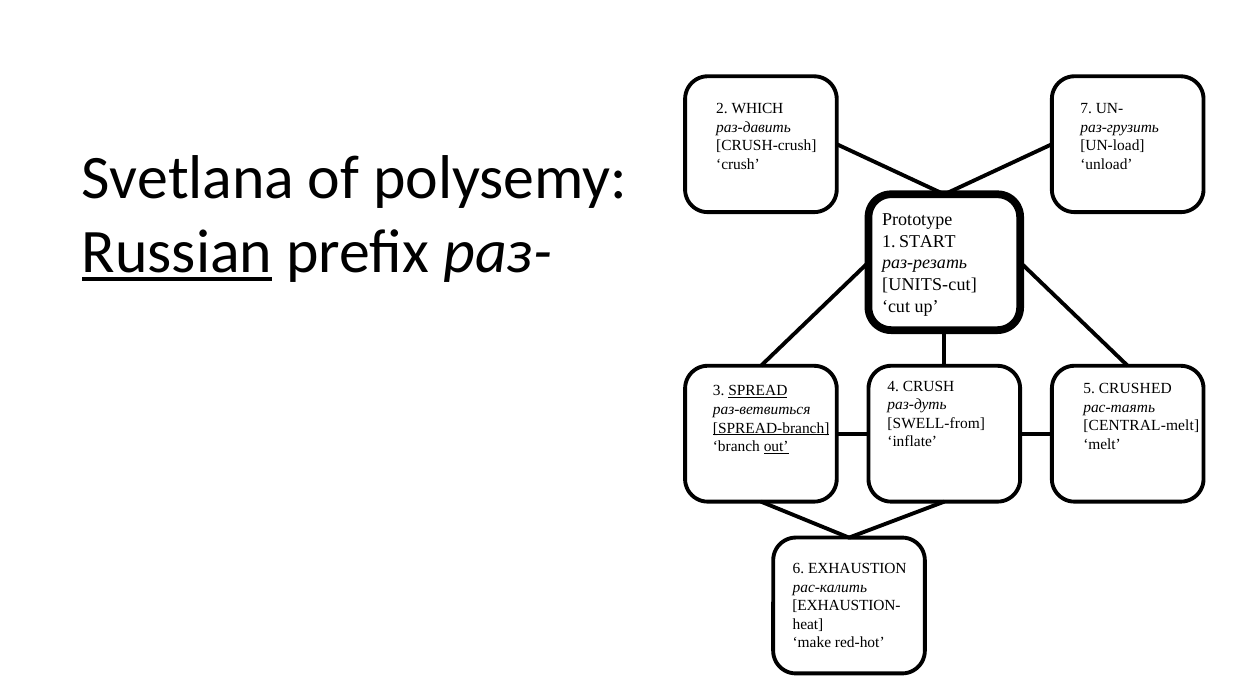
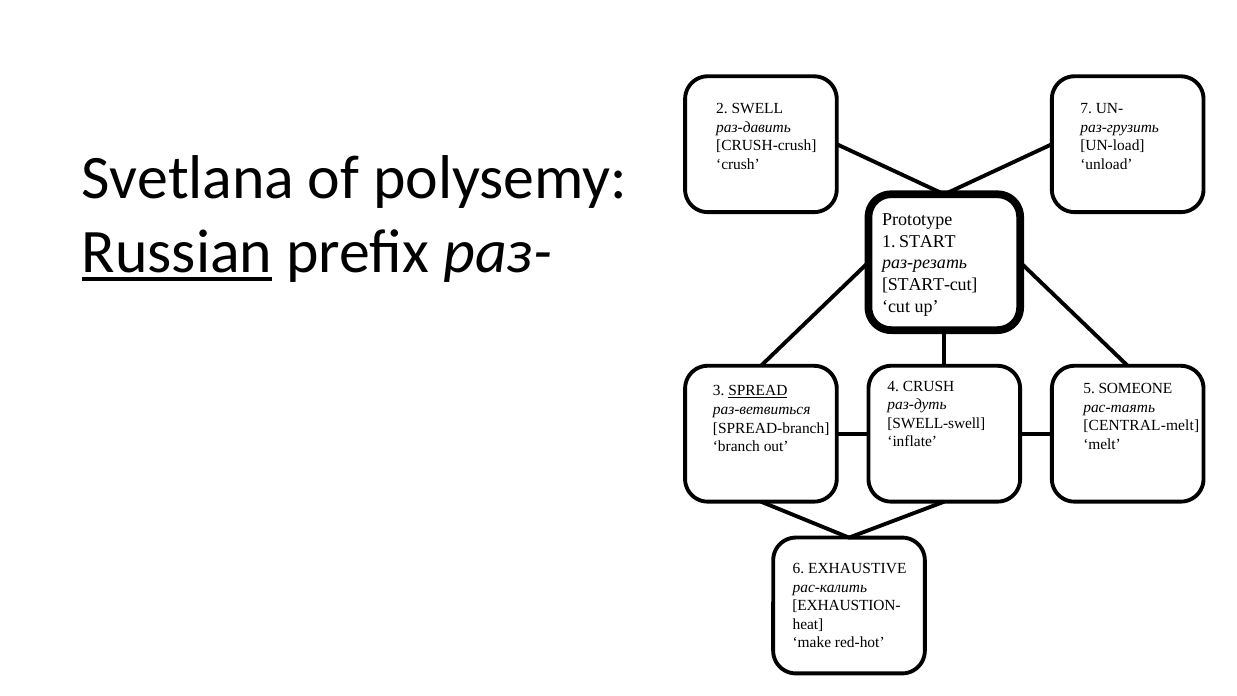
WHICH: WHICH -> SWELL
UNITS-cut: UNITS-cut -> START-cut
CRUSHED: CRUSHED -> SOMEONE
SWELL-from: SWELL-from -> SWELL-swell
SPREAD-branch underline: present -> none
out underline: present -> none
EXHAUSTION: EXHAUSTION -> EXHAUSTIVE
